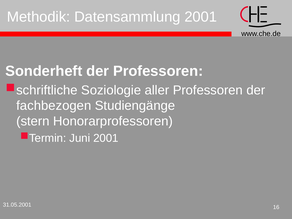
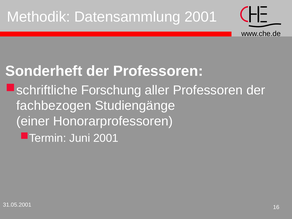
Soziologie: Soziologie -> Forschung
stern: stern -> einer
